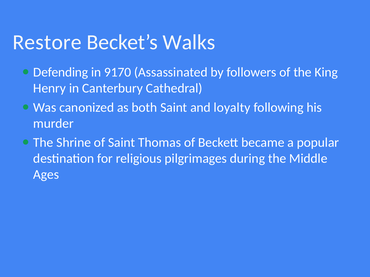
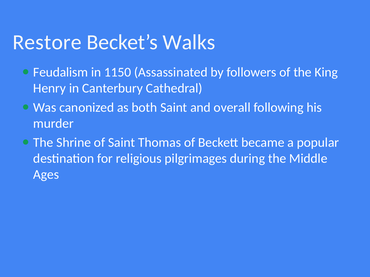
Defending: Defending -> Feudalism
9170: 9170 -> 1150
loyalty: loyalty -> overall
